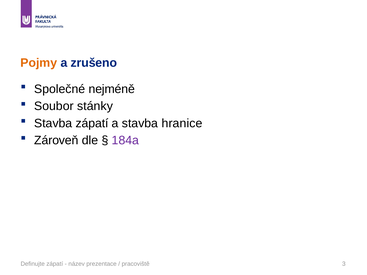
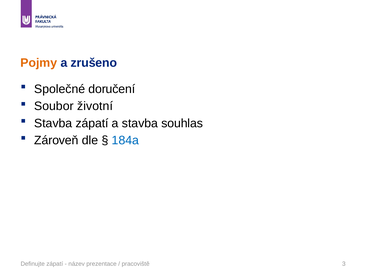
nejméně: nejméně -> doručení
stánky: stánky -> životní
hranice: hranice -> souhlas
184a colour: purple -> blue
